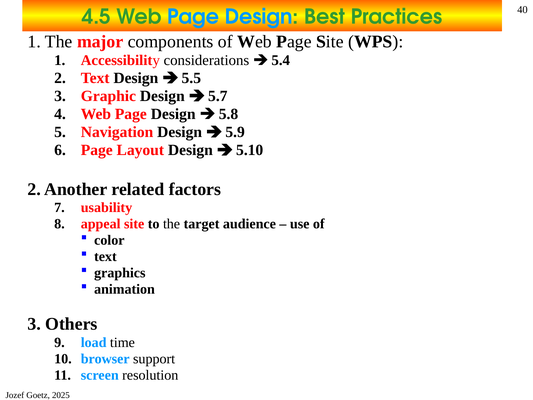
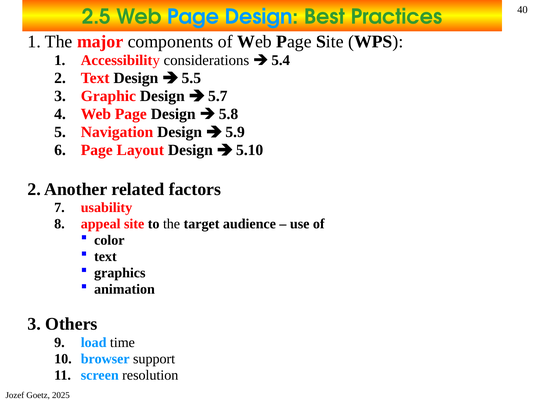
4.5: 4.5 -> 2.5
